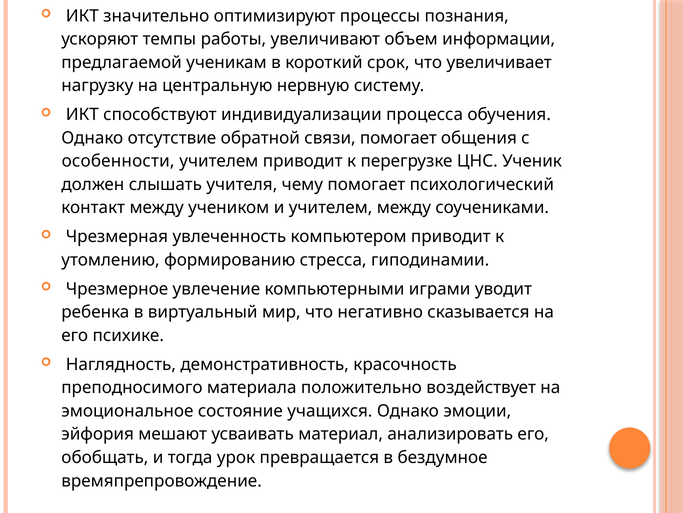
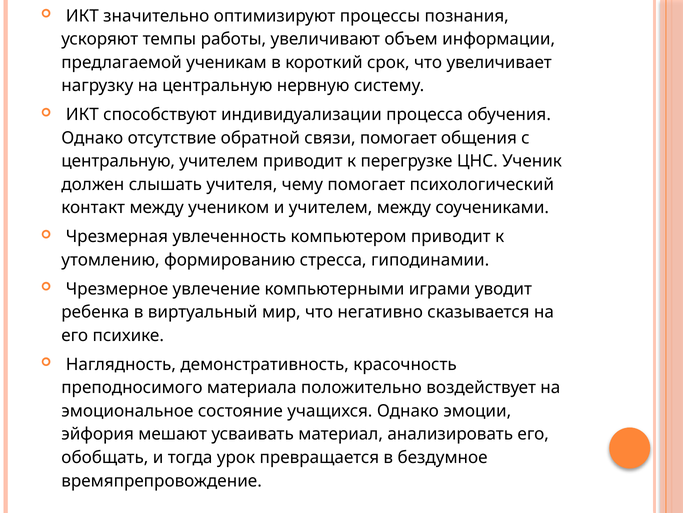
особенности at (118, 161): особенности -> центральную
